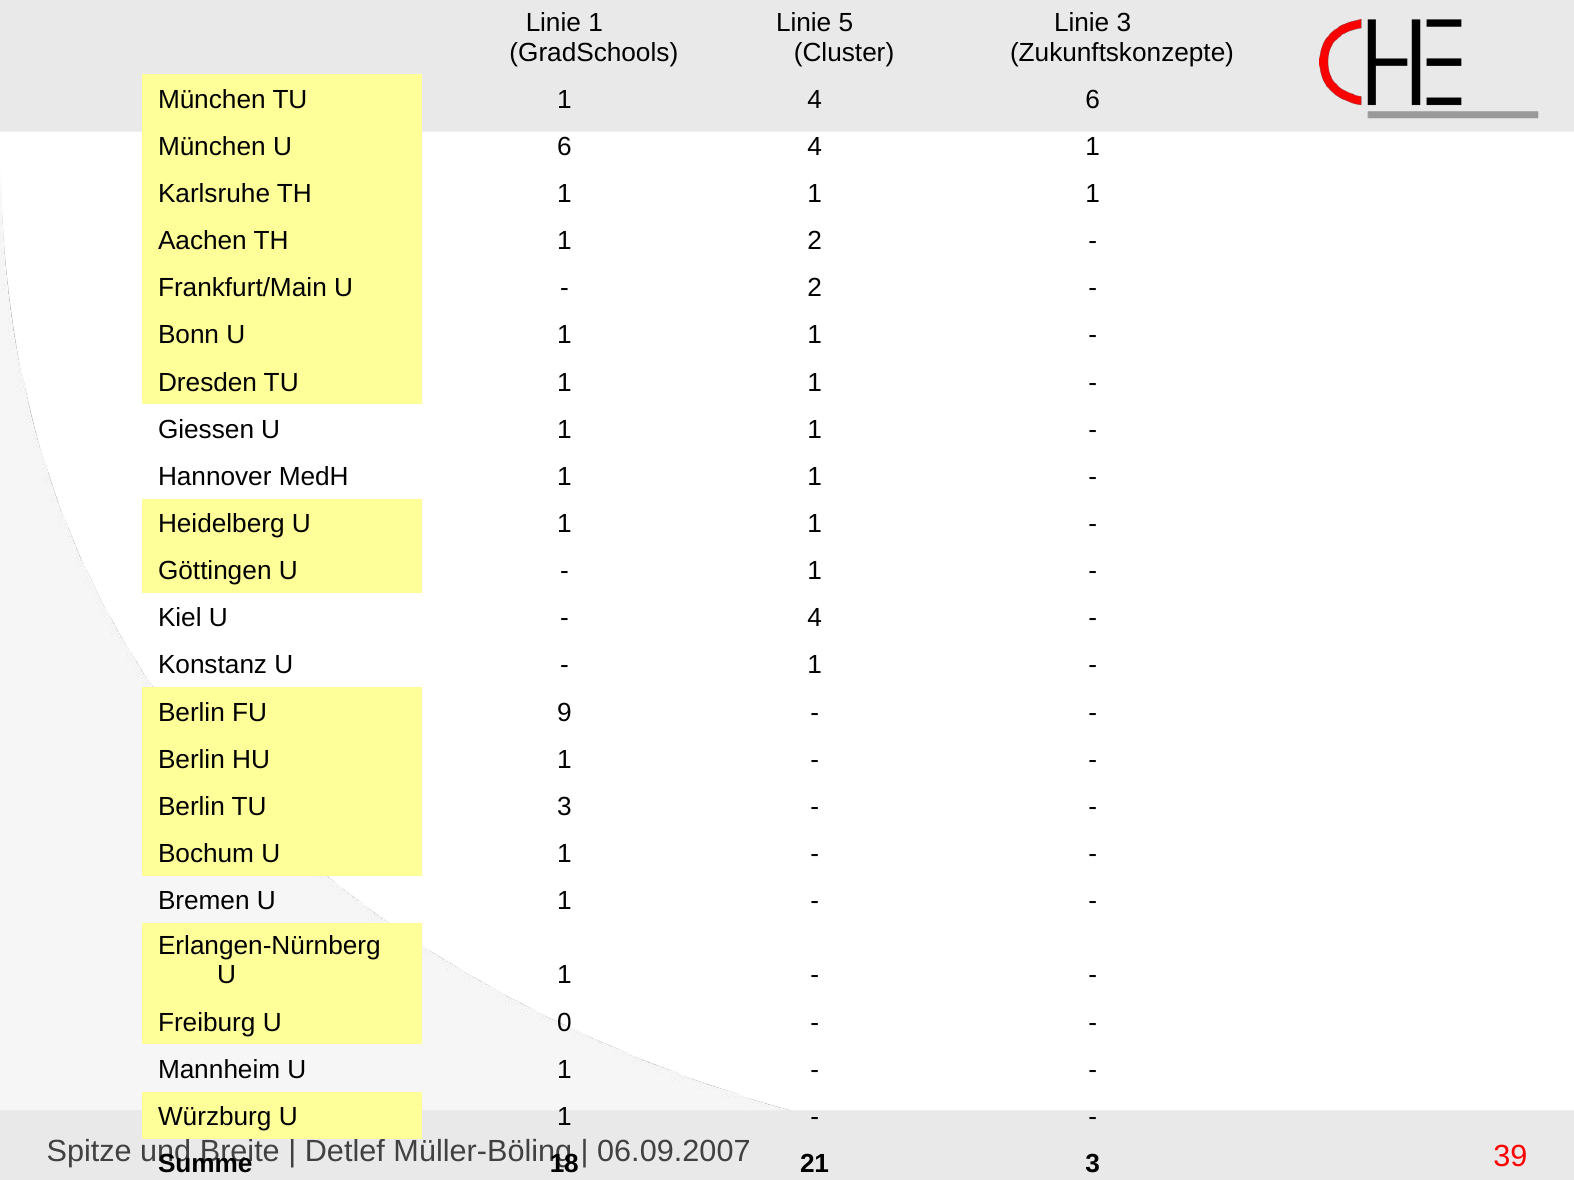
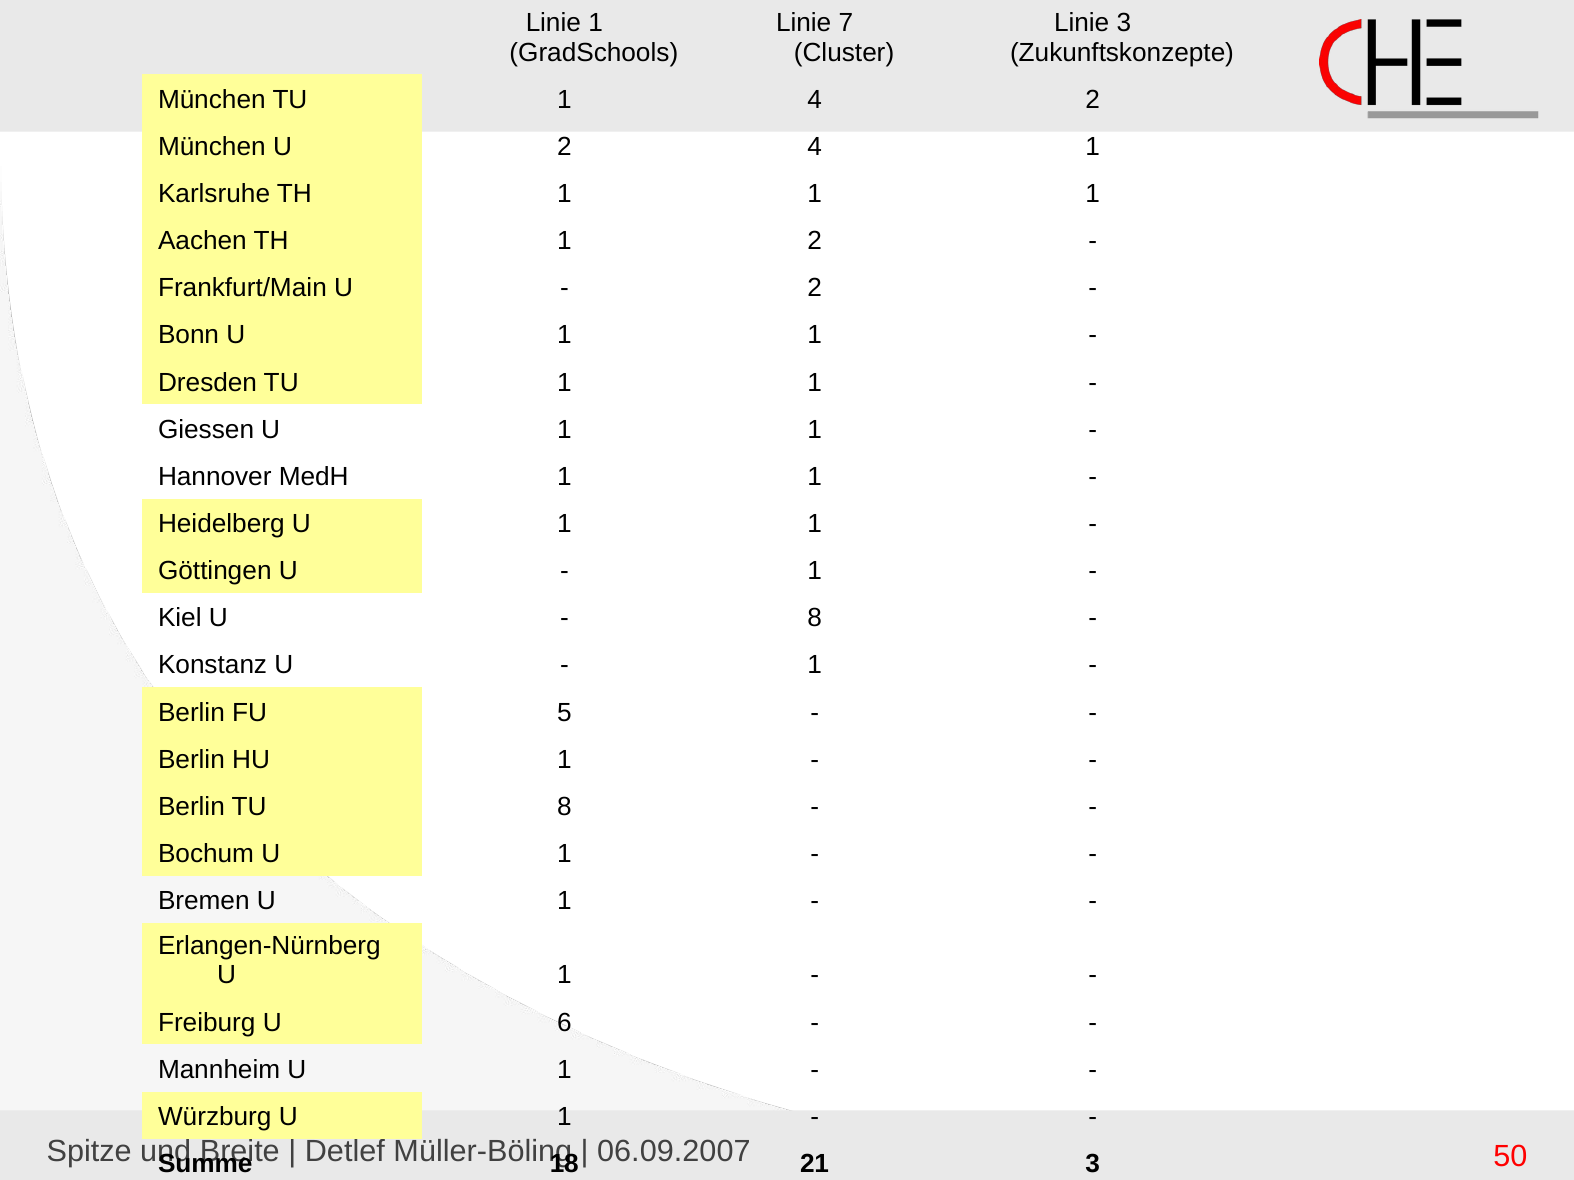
5: 5 -> 7
4 6: 6 -> 2
U 6: 6 -> 2
4 at (815, 618): 4 -> 8
9: 9 -> 5
TU 3: 3 -> 8
0: 0 -> 6
39: 39 -> 50
